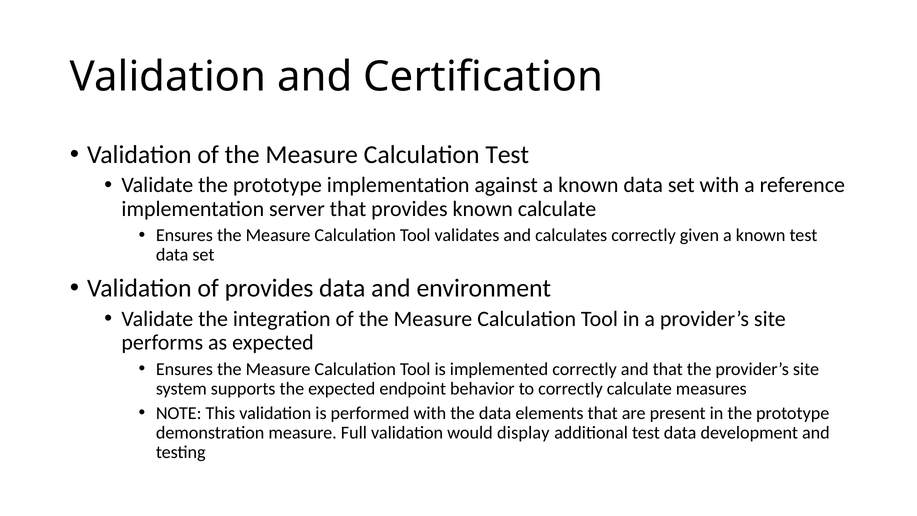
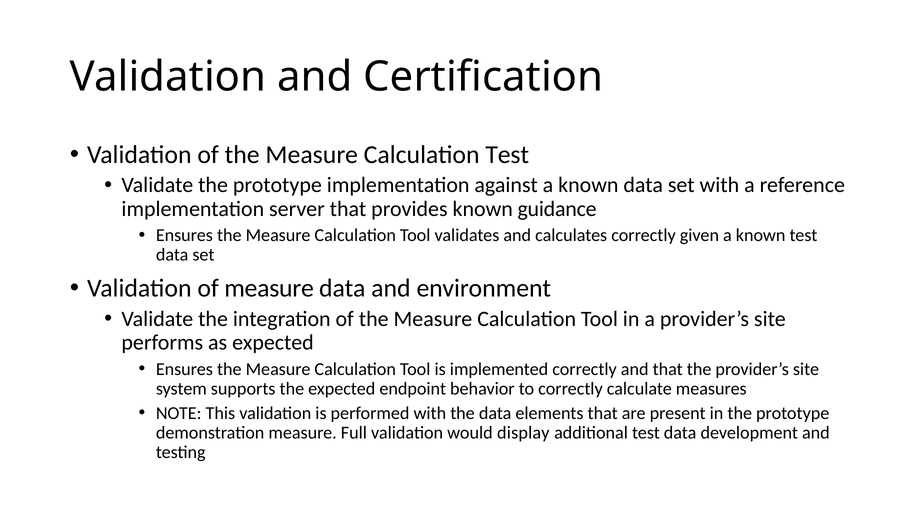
known calculate: calculate -> guidance
of provides: provides -> measure
